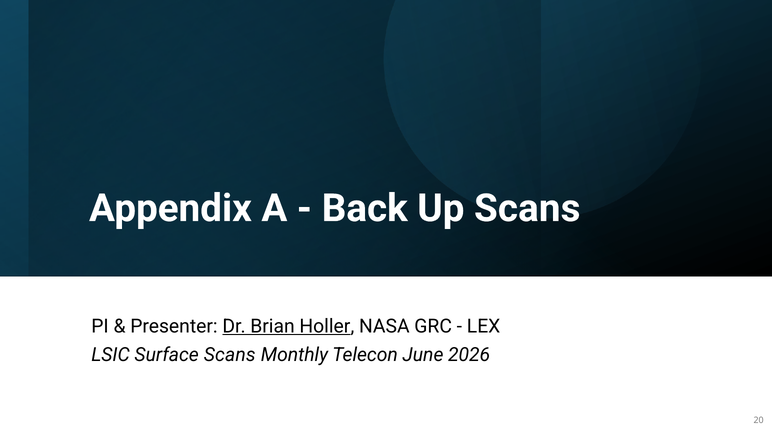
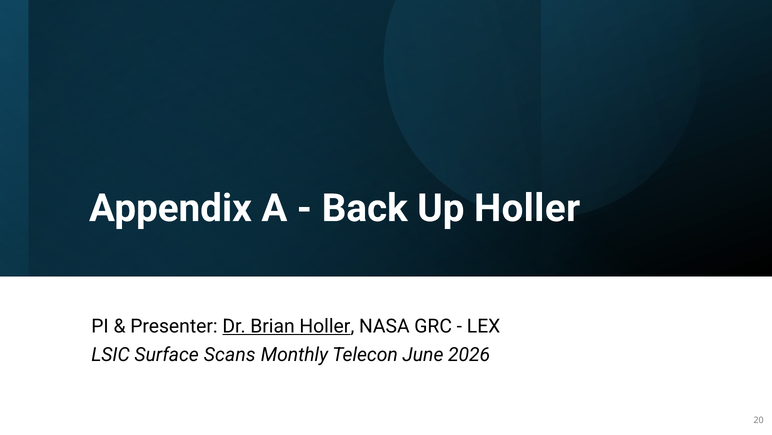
Up Scans: Scans -> Holler
